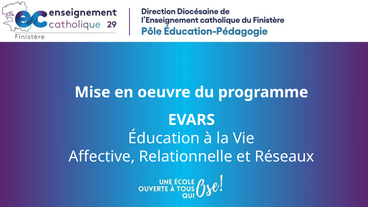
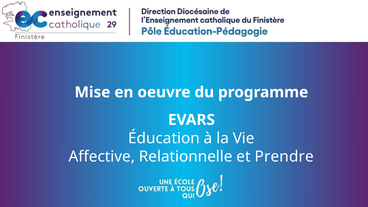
Réseaux: Réseaux -> Prendre
